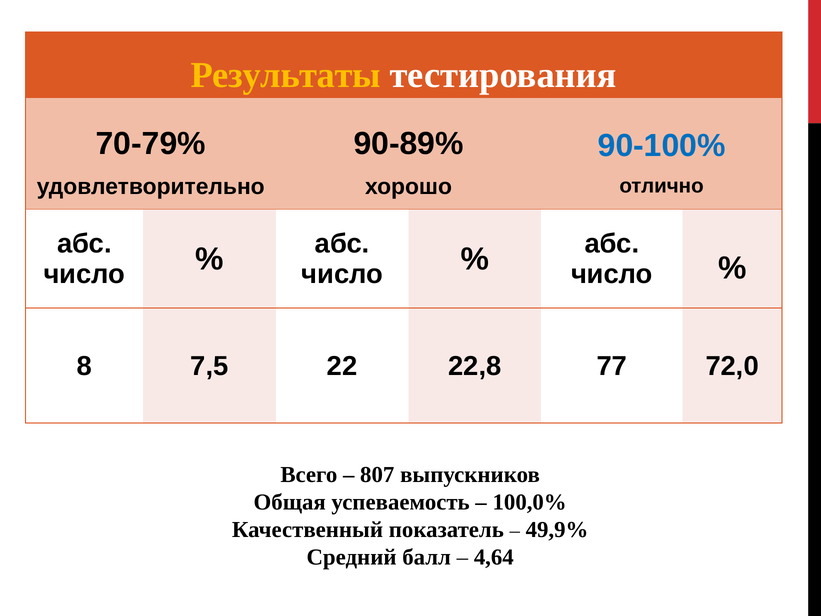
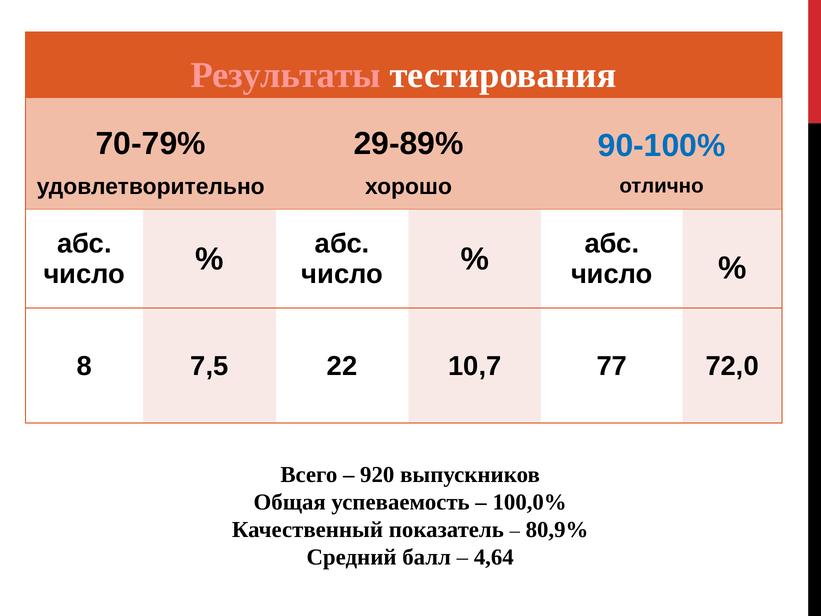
Результаты colour: yellow -> pink
90-89%: 90-89% -> 29-89%
22,8: 22,8 -> 10,7
807: 807 -> 920
49,9%: 49,9% -> 80,9%
